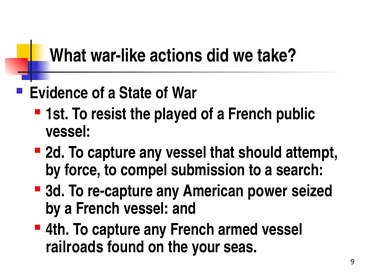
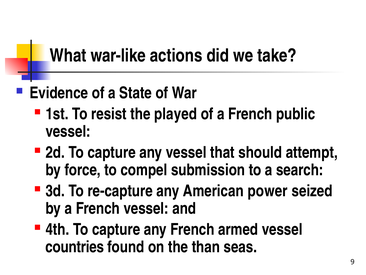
railroads: railroads -> countries
your: your -> than
